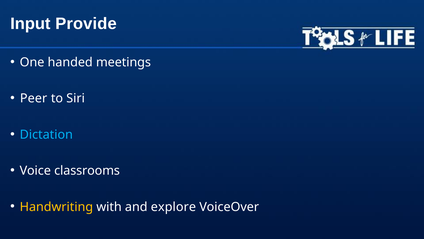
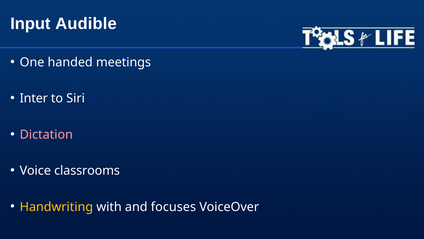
Provide: Provide -> Audible
Peer: Peer -> Inter
Dictation colour: light blue -> pink
explore: explore -> focuses
